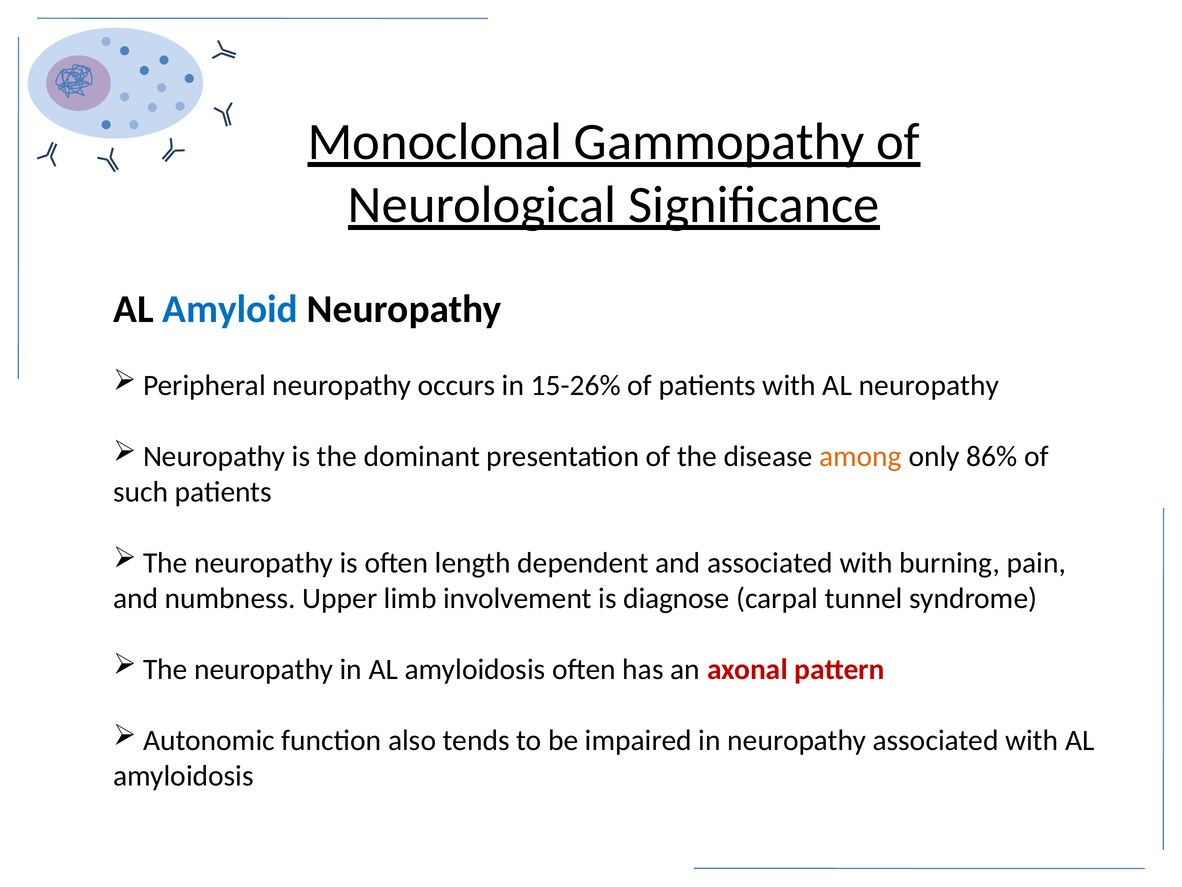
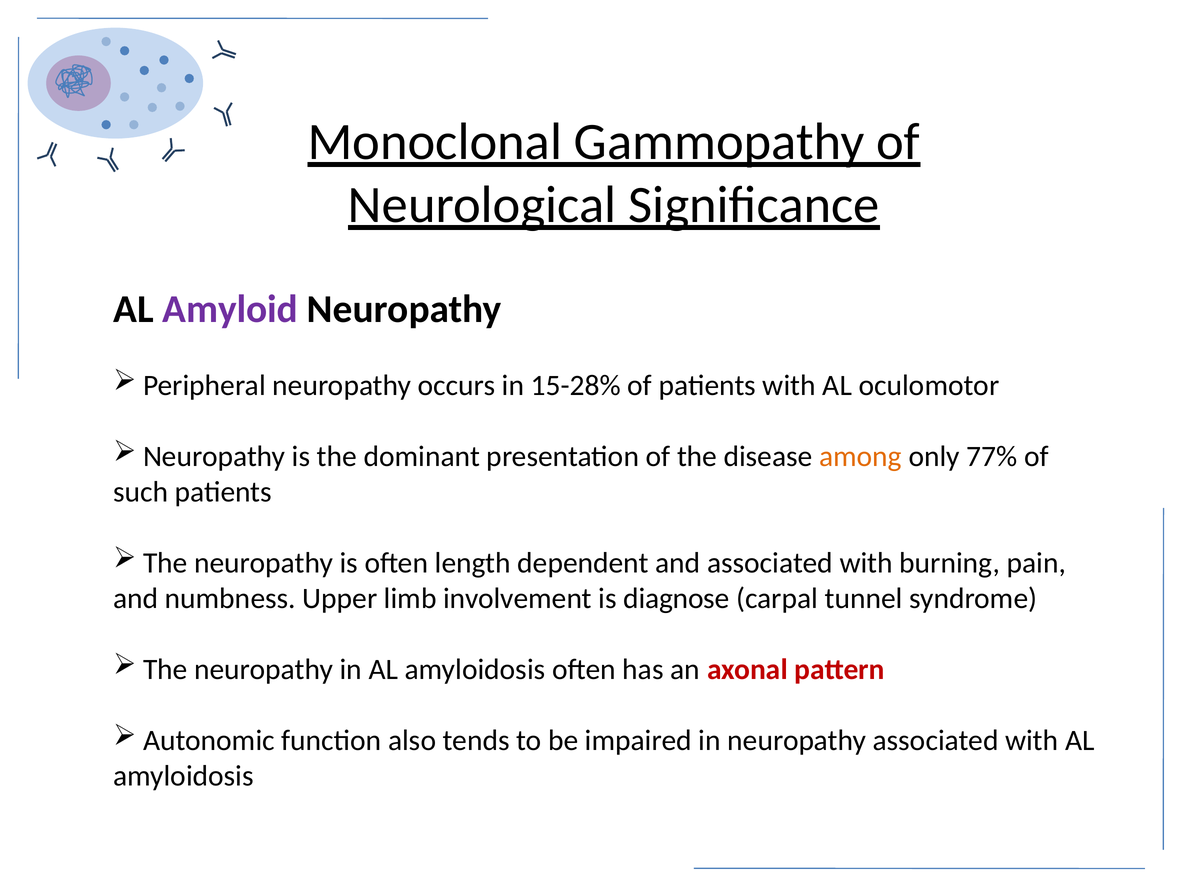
Amyloid colour: blue -> purple
15-26%: 15-26% -> 15-28%
AL neuropathy: neuropathy -> oculomotor
86%: 86% -> 77%
